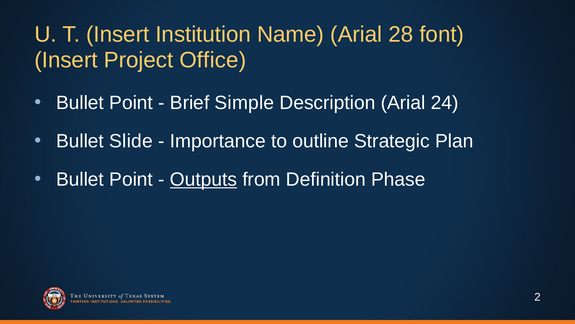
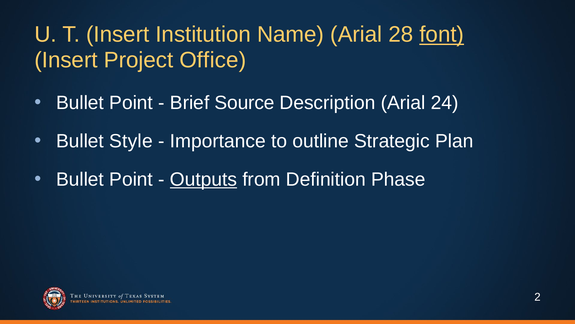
font underline: none -> present
Simple: Simple -> Source
Slide: Slide -> Style
